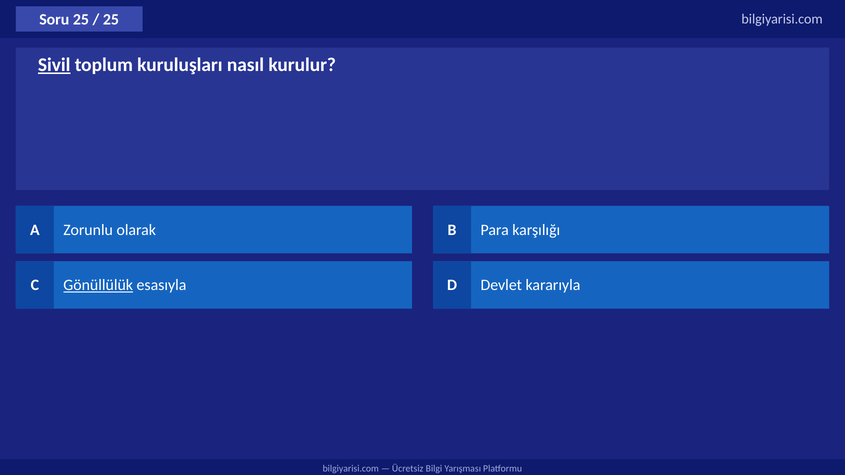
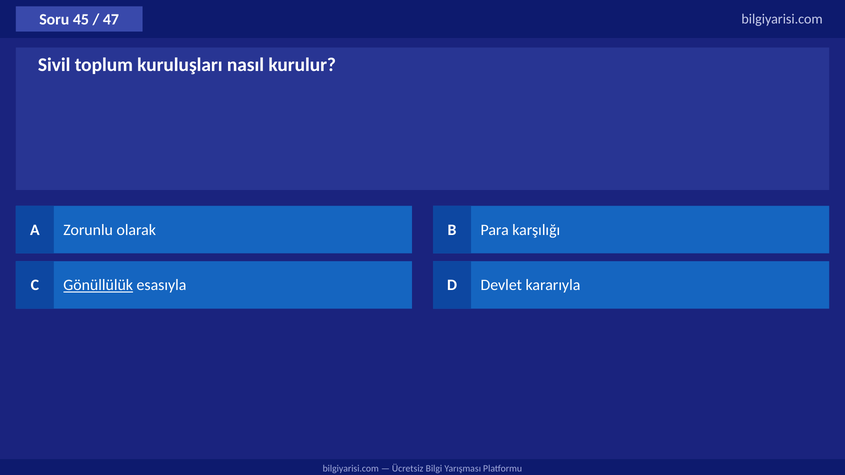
Soru 25: 25 -> 45
25 at (111, 19): 25 -> 47
Sivil underline: present -> none
